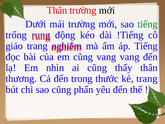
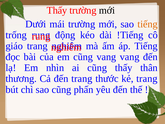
Thân at (57, 10): Thân -> Thấy
tiếng at (148, 24) colour: green -> orange
đến trong: trong -> trang
